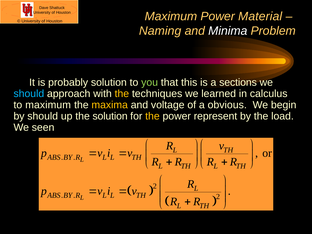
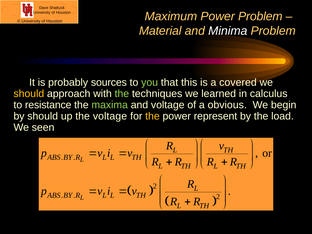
Power Material: Material -> Problem
Naming: Naming -> Material
probably solution: solution -> sources
sections: sections -> covered
should at (29, 94) colour: light blue -> yellow
the at (122, 94) colour: yellow -> light green
to maximum: maximum -> resistance
maxima colour: yellow -> light green
the solution: solution -> voltage
